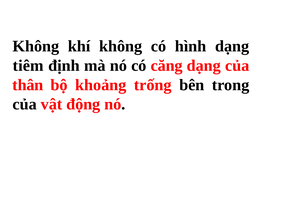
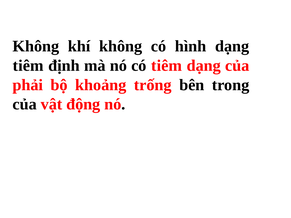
có căng: căng -> tiêm
thân: thân -> phải
